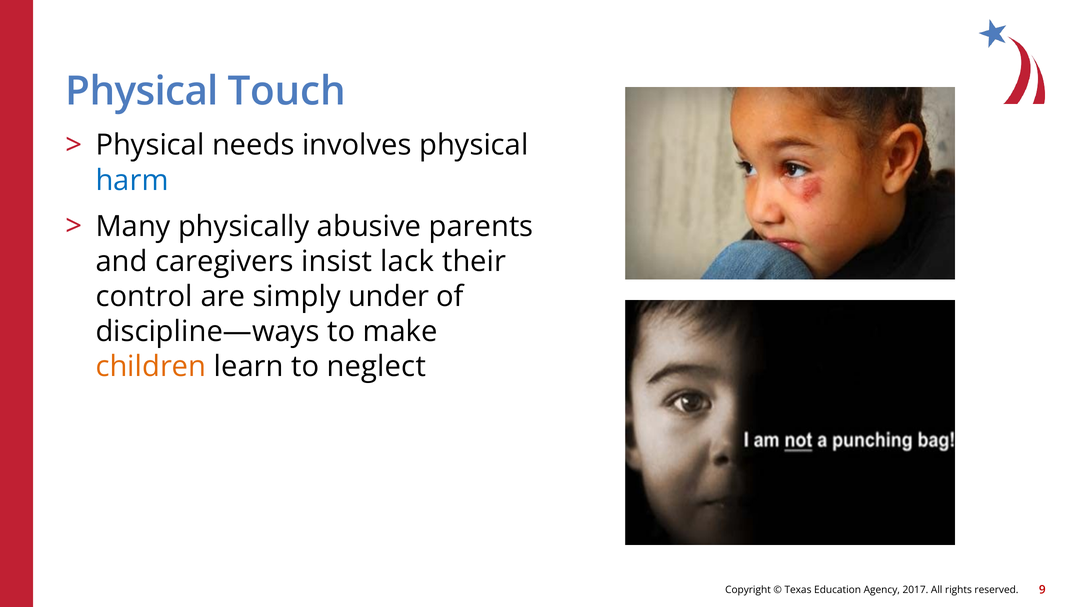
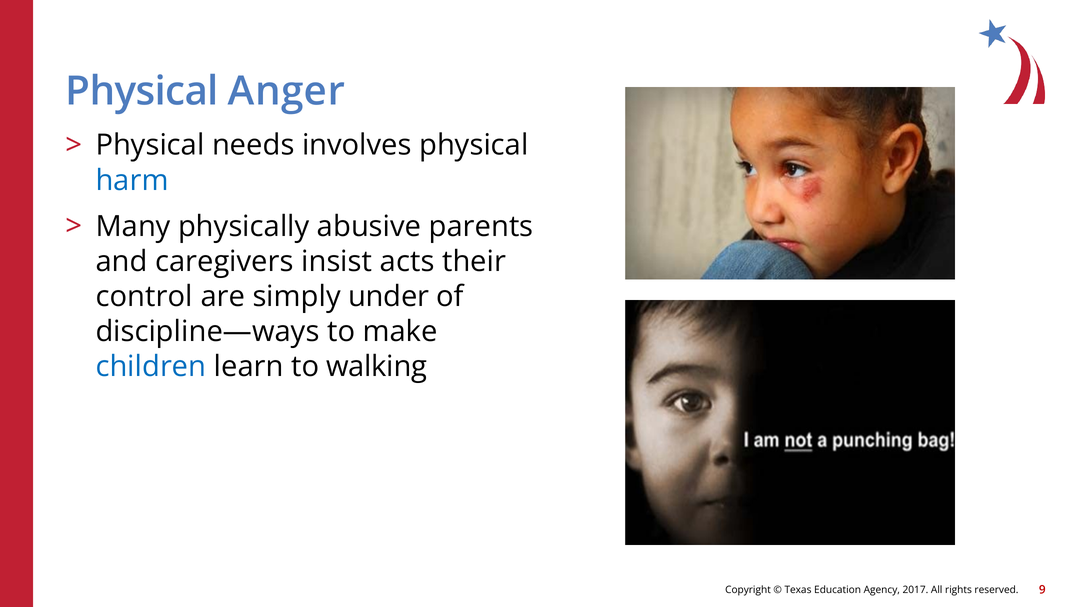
Touch: Touch -> Anger
lack: lack -> acts
children colour: orange -> blue
neglect: neglect -> walking
